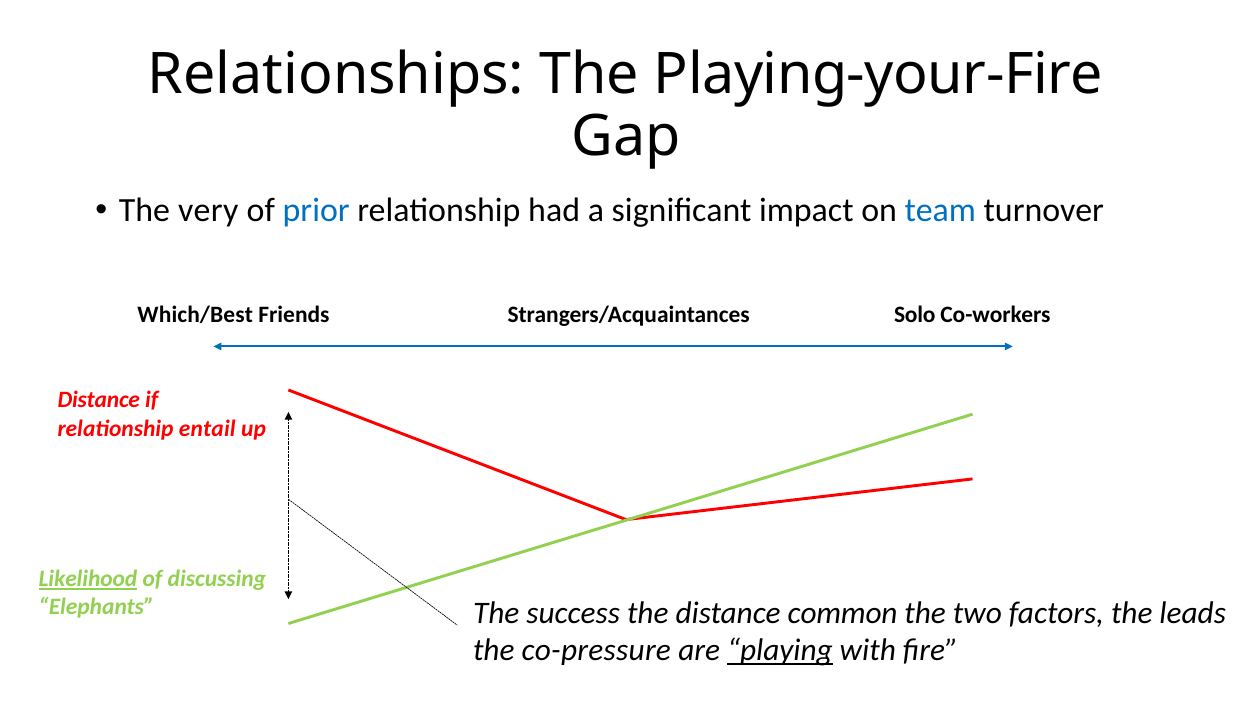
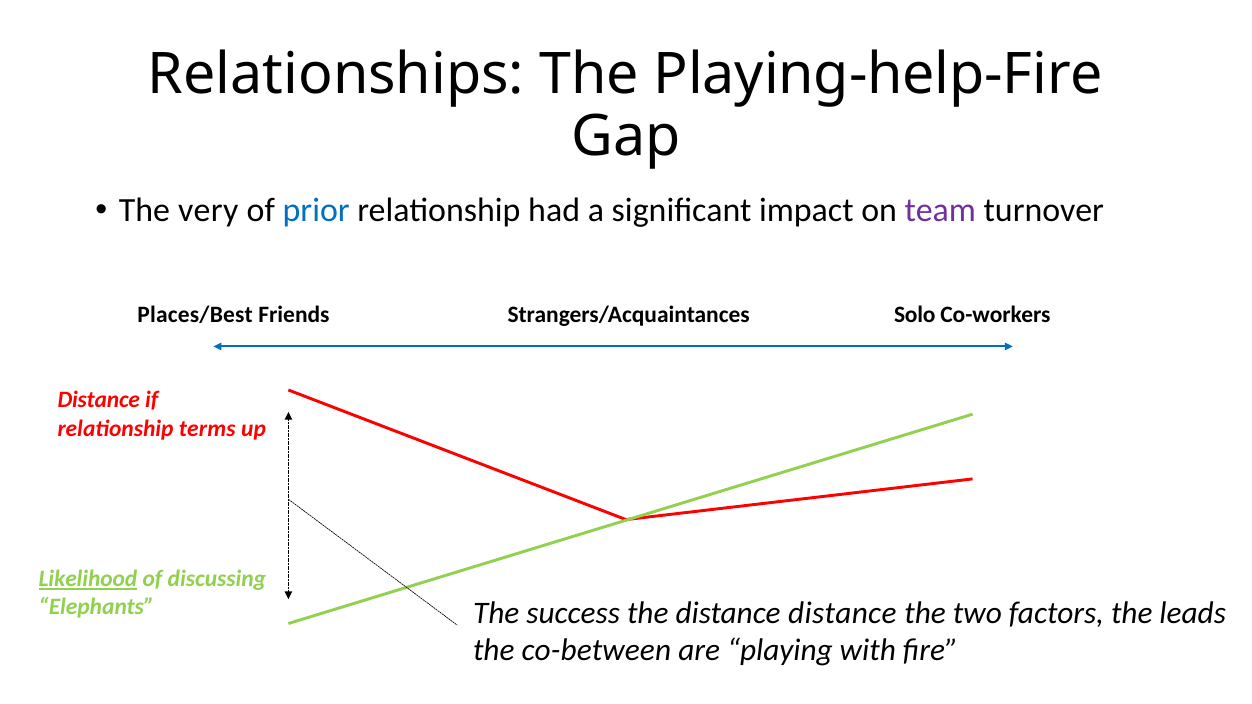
Playing-your-Fire: Playing-your-Fire -> Playing-help-Fire
team colour: blue -> purple
Which/Best: Which/Best -> Places/Best
entail: entail -> terms
distance common: common -> distance
co-pressure: co-pressure -> co-between
playing underline: present -> none
